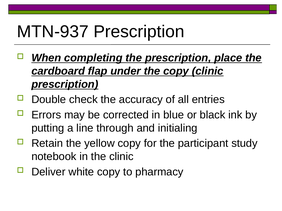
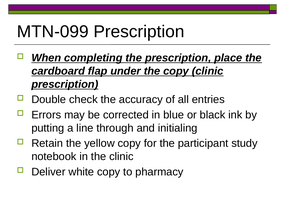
MTN-937: MTN-937 -> MTN-099
